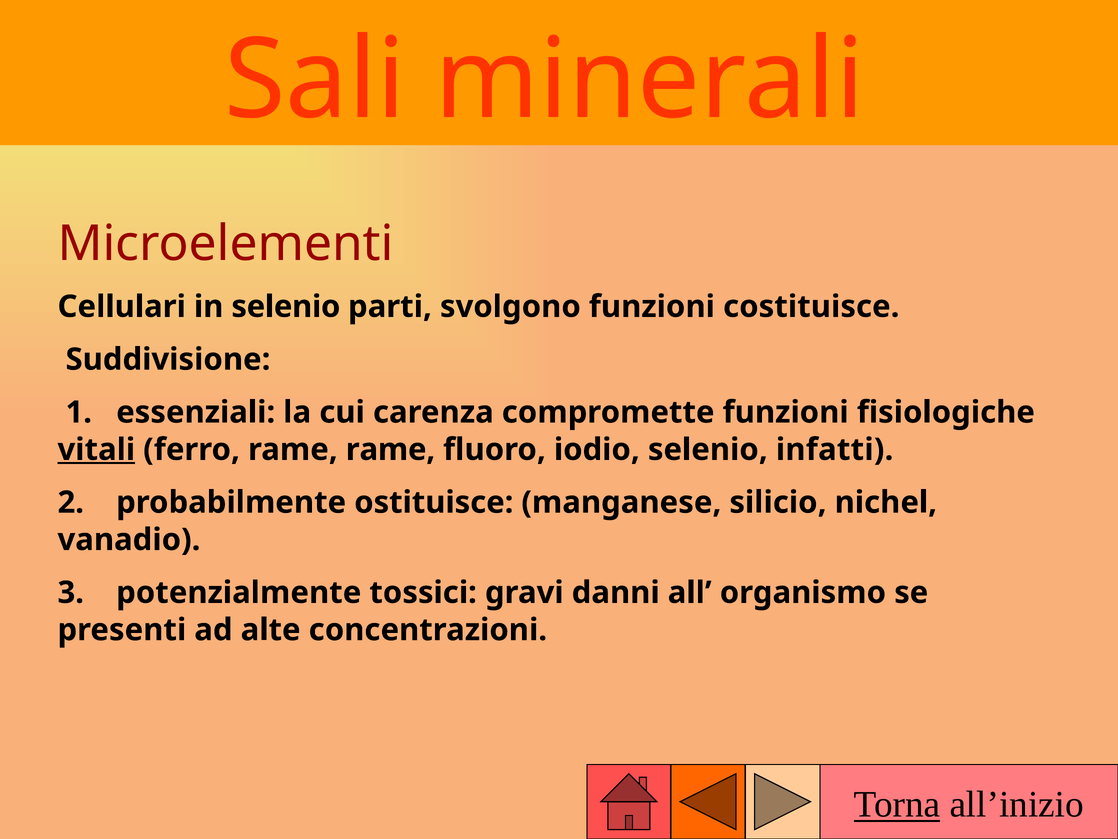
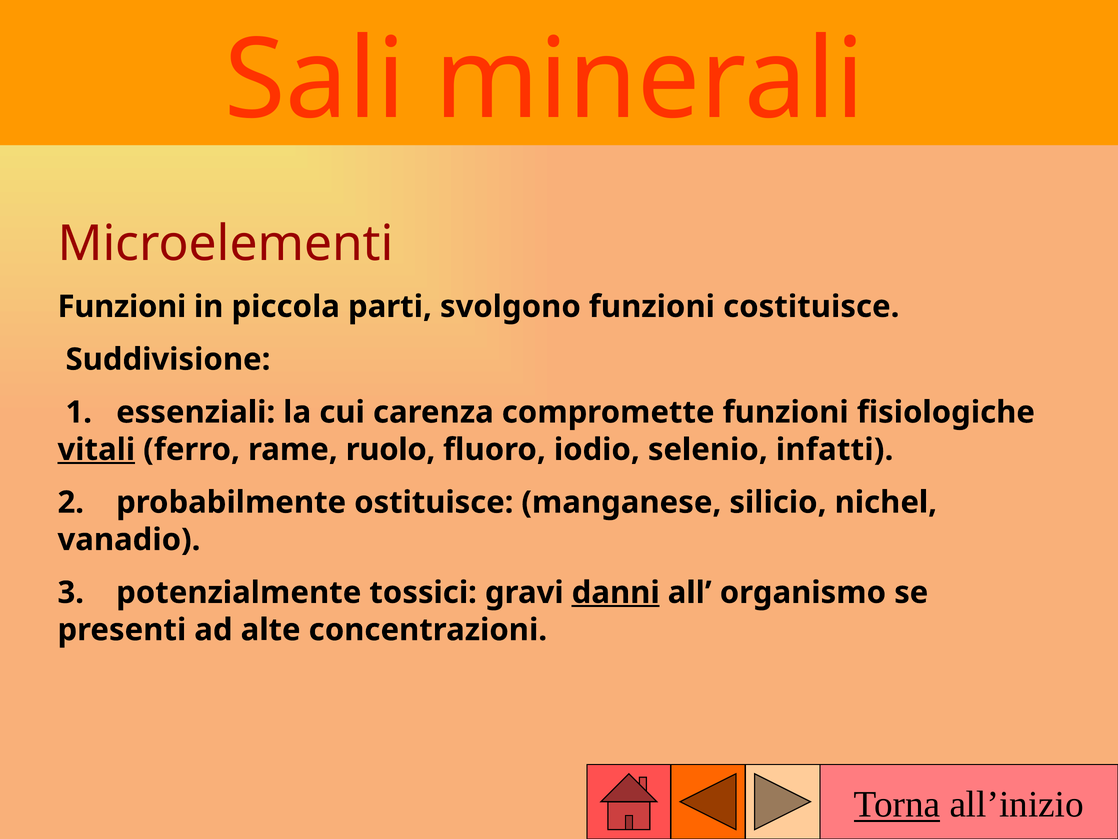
Cellulari at (122, 306): Cellulari -> Funzioni
in selenio: selenio -> piccola
rame rame: rame -> ruolo
danni underline: none -> present
